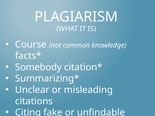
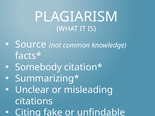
Course: Course -> Source
